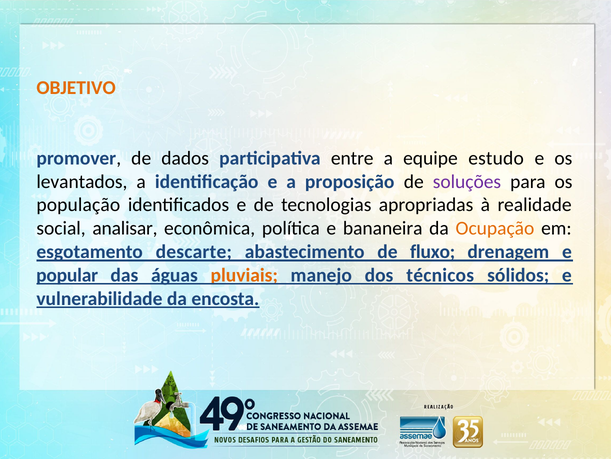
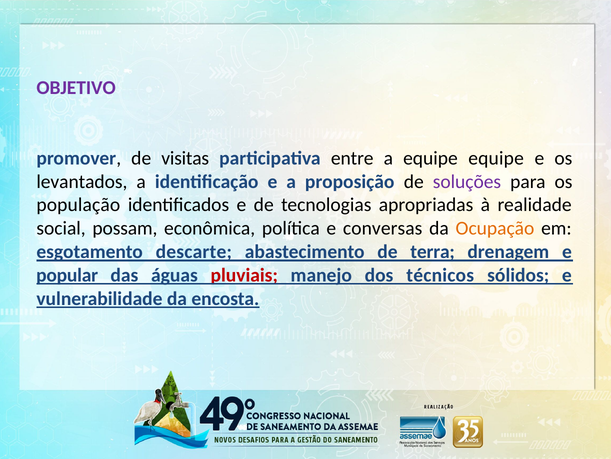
OBJETIVO colour: orange -> purple
dados: dados -> visitas
equipe estudo: estudo -> equipe
analisar: analisar -> possam
bananeira: bananeira -> conversas
fluxo: fluxo -> terra
pluviais colour: orange -> red
